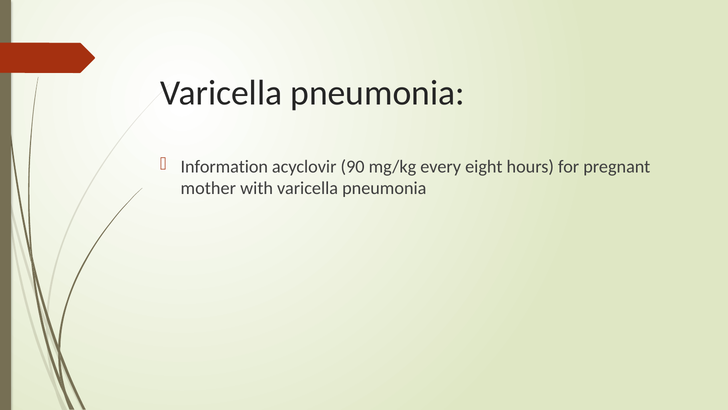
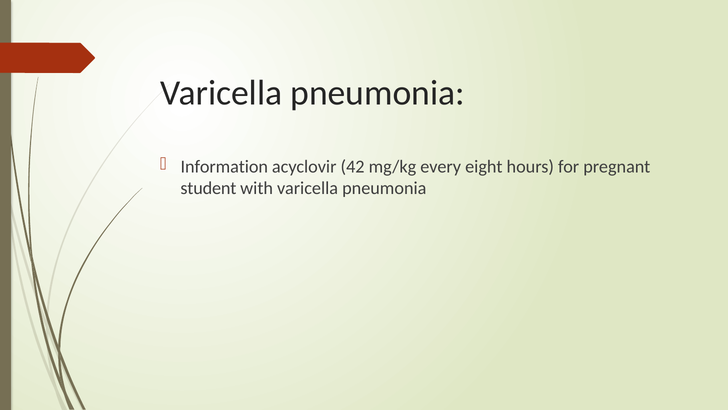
90: 90 -> 42
mother: mother -> student
